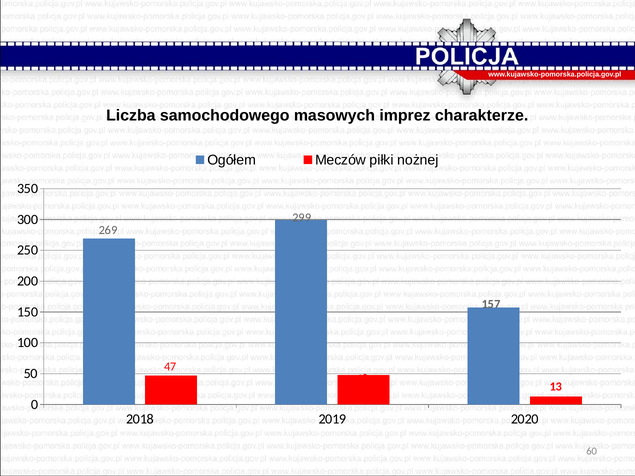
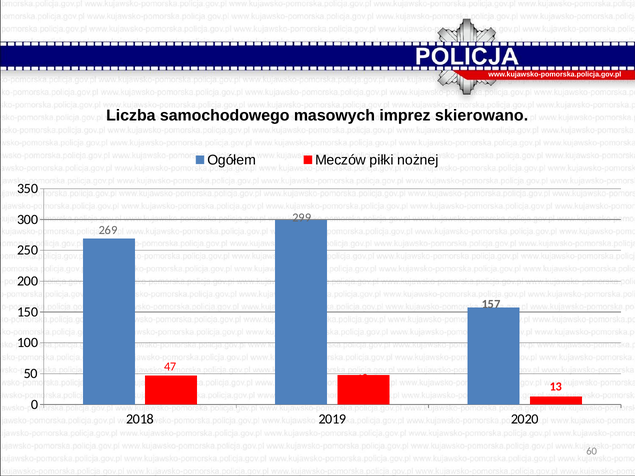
charakterze: charakterze -> skierowano
